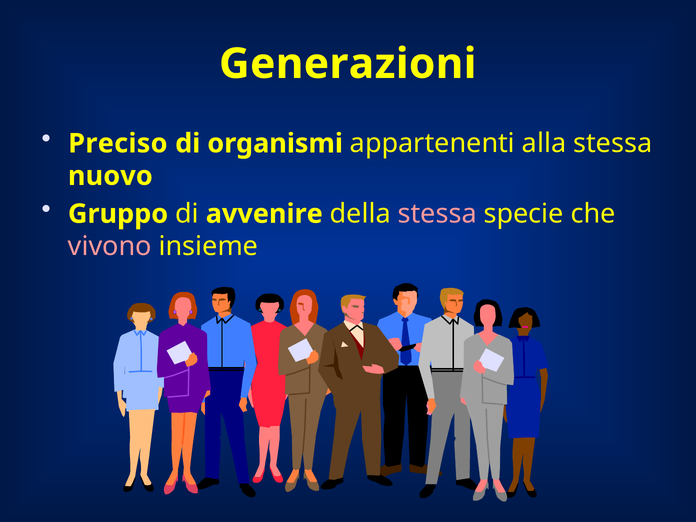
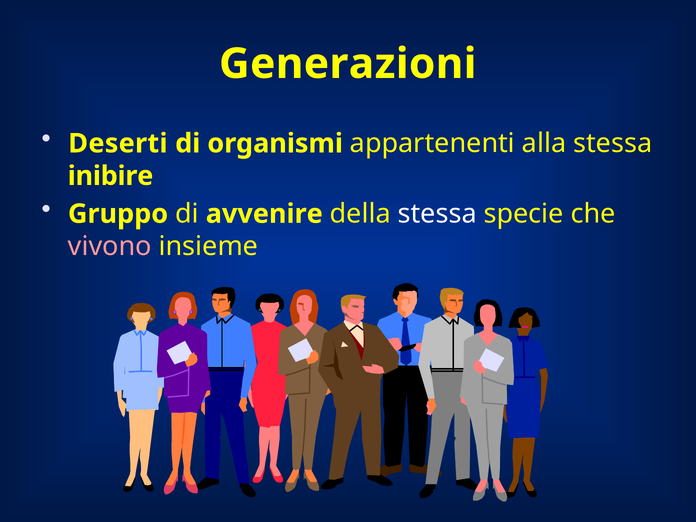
Preciso: Preciso -> Deserti
nuovo: nuovo -> inibire
stessa at (437, 214) colour: pink -> white
